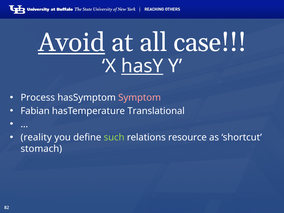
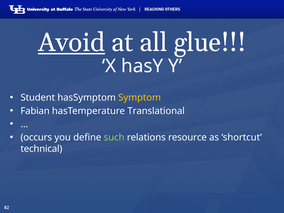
case: case -> glue
hasY underline: present -> none
Process: Process -> Student
Symptom colour: pink -> yellow
reality: reality -> occurs
stomach: stomach -> technical
